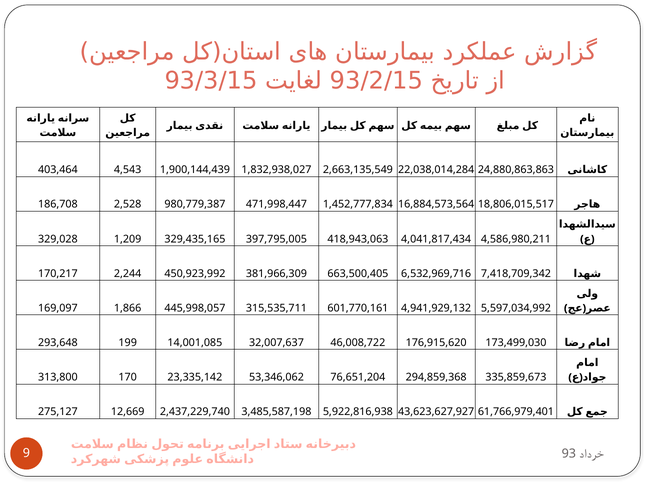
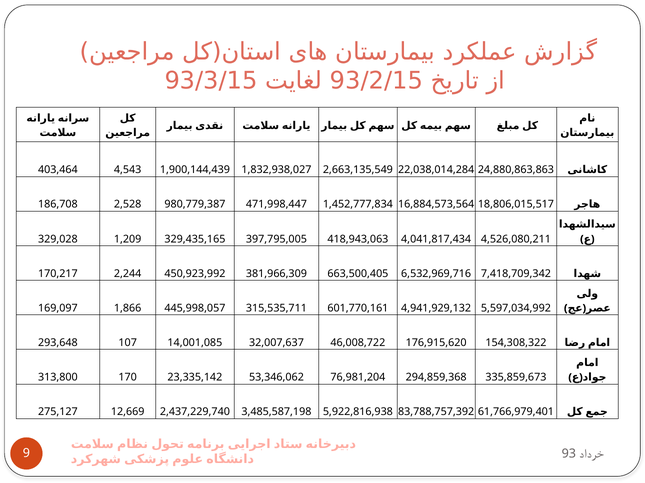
4,586,980,211: 4,586,980,211 -> 4,526,080,211
199: 199 -> 107
173,499,030: 173,499,030 -> 154,308,322
76,651,204: 76,651,204 -> 76,981,204
43,623,627,927: 43,623,627,927 -> 83,788,757,392
